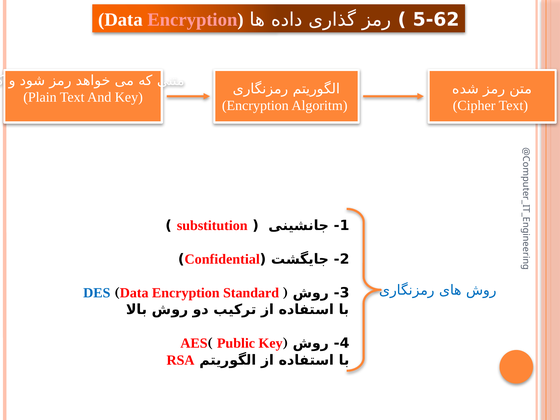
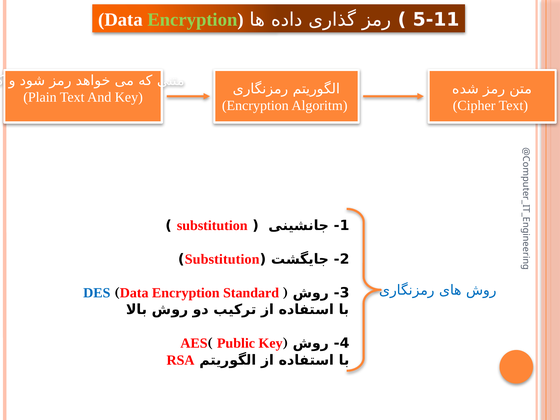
Encryption at (192, 20) colour: pink -> light green
5-62: 5-62 -> 5-11
Confidential at (222, 259): Confidential -> Substitution
